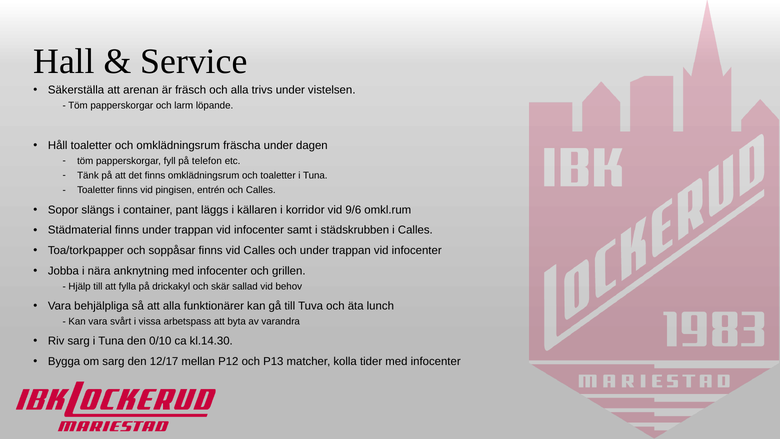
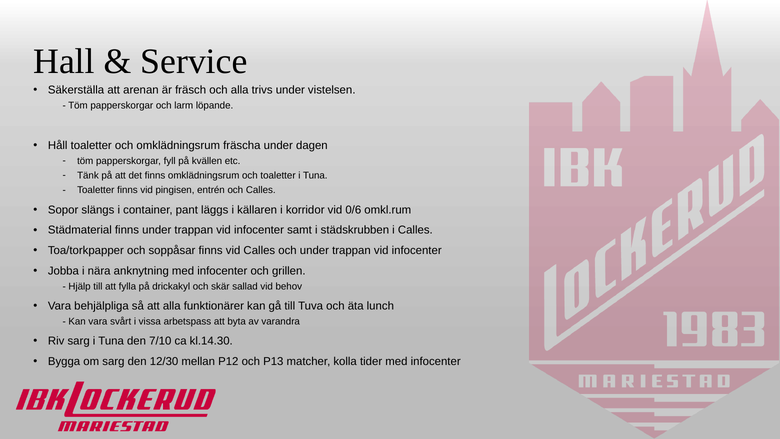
telefon: telefon -> kvällen
9/6: 9/6 -> 0/6
0/10: 0/10 -> 7/10
12/17: 12/17 -> 12/30
